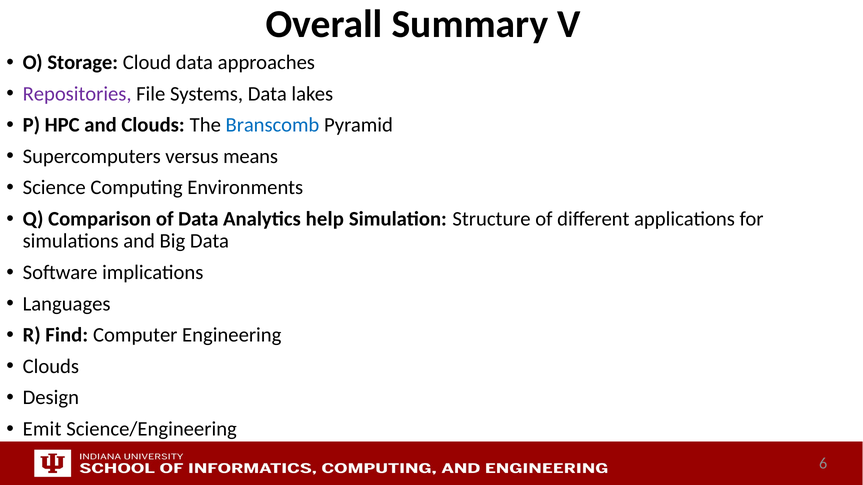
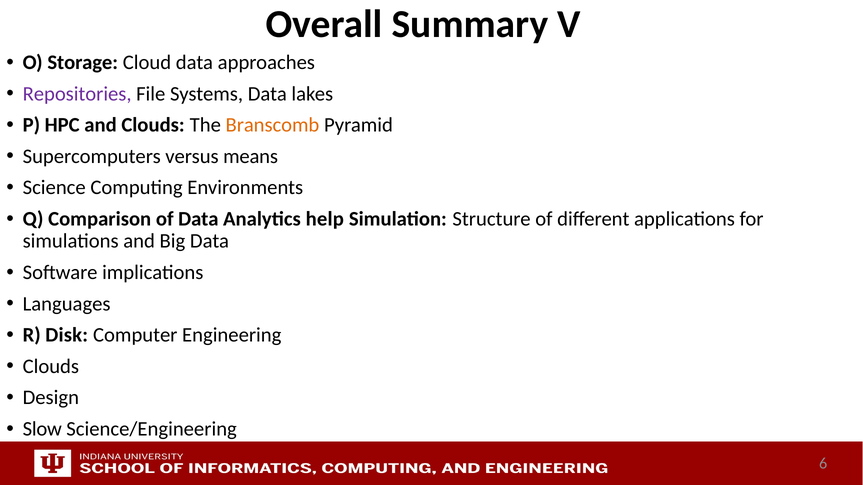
Branscomb colour: blue -> orange
Find: Find -> Disk
Emit: Emit -> Slow
